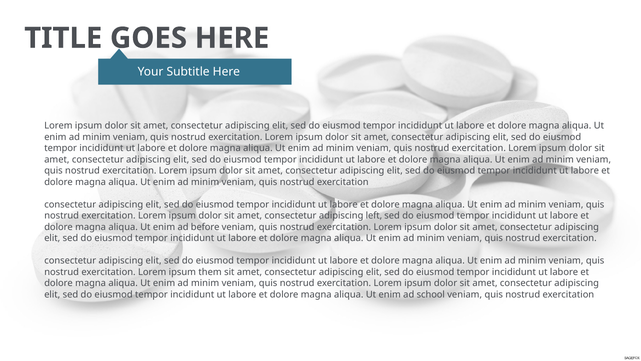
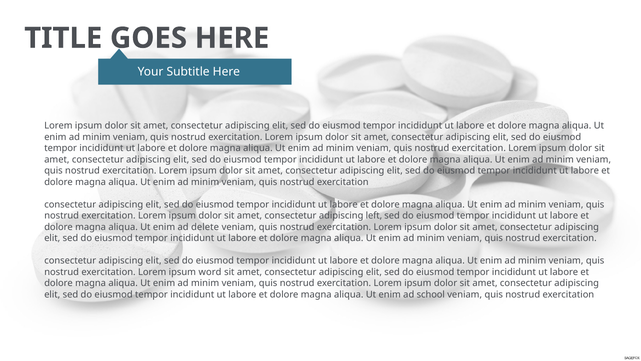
before: before -> delete
them: them -> word
